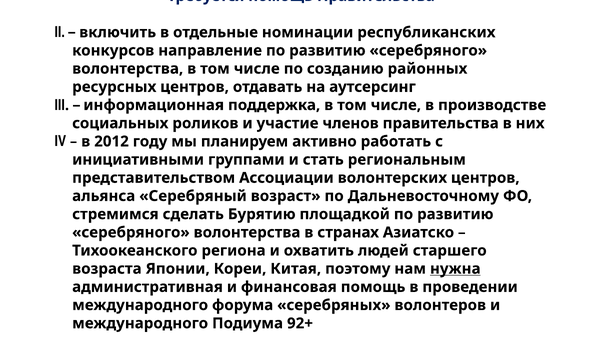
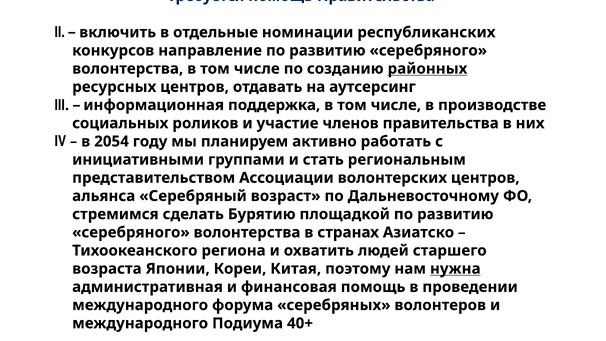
районных underline: none -> present
2012: 2012 -> 2054
92+: 92+ -> 40+
